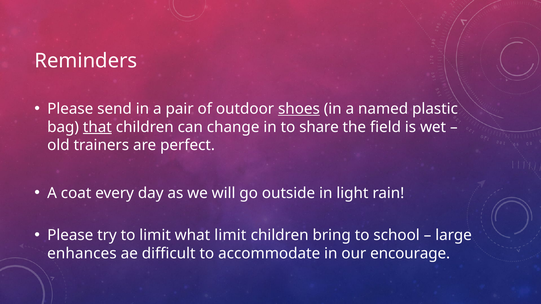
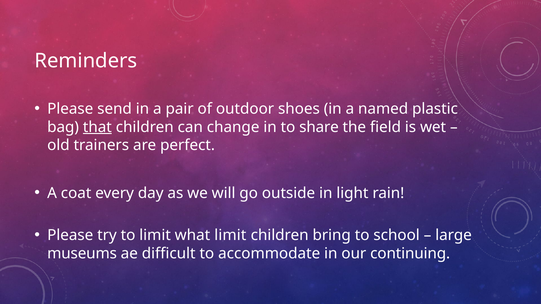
shoes underline: present -> none
enhances: enhances -> museums
encourage: encourage -> continuing
